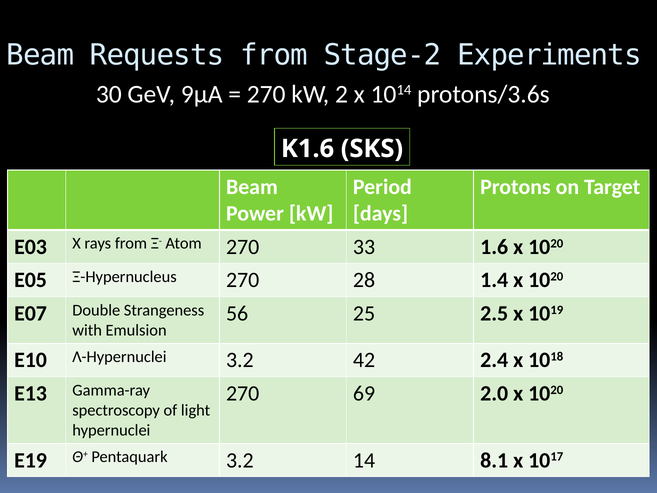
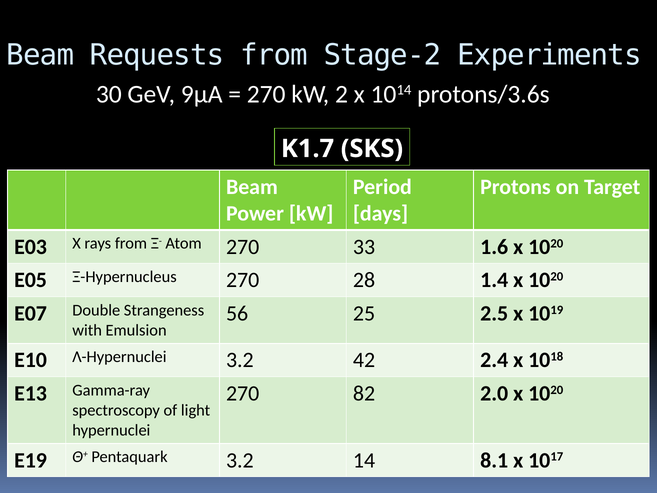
K1.6: K1.6 -> K1.7
69: 69 -> 82
